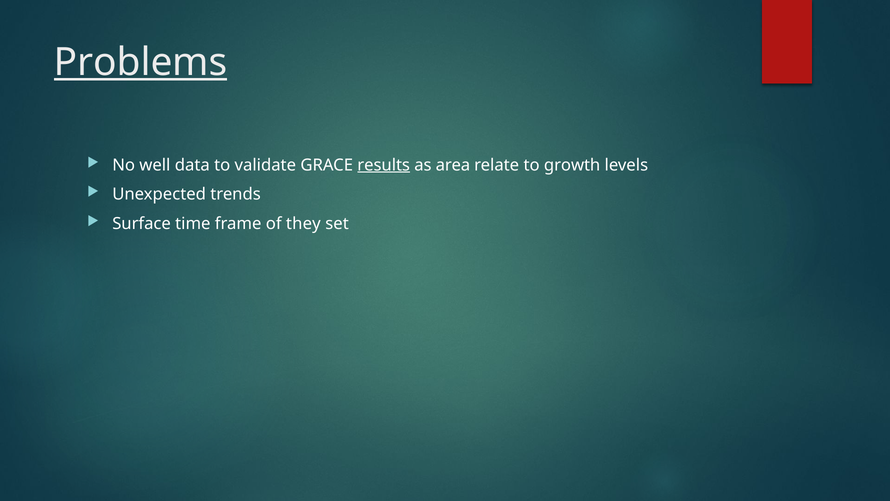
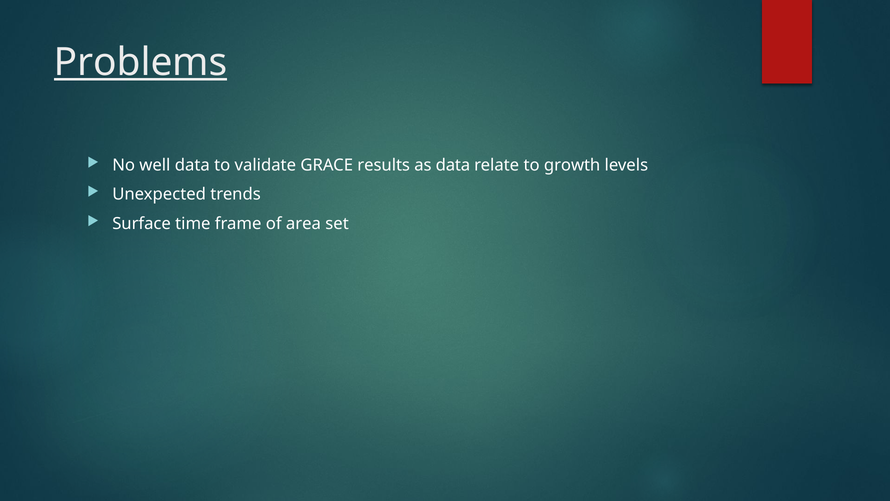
results underline: present -> none
as area: area -> data
they: they -> area
